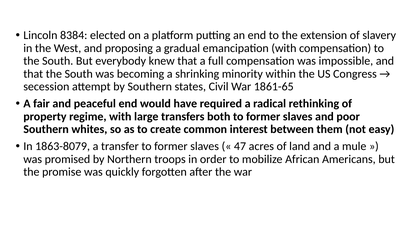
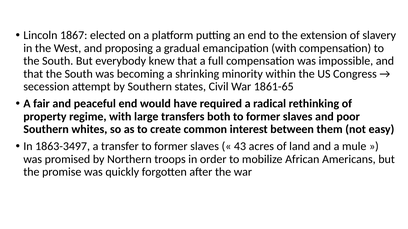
8384: 8384 -> 1867
1863-8079: 1863-8079 -> 1863-3497
47: 47 -> 43
